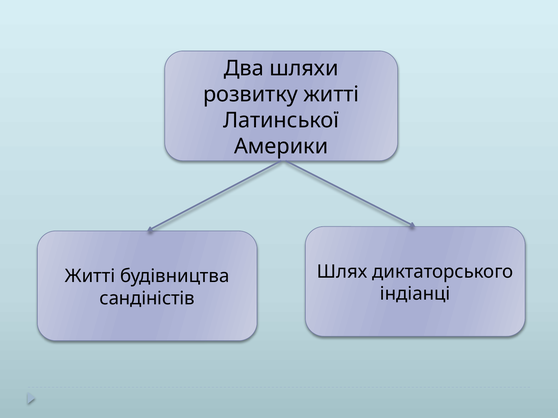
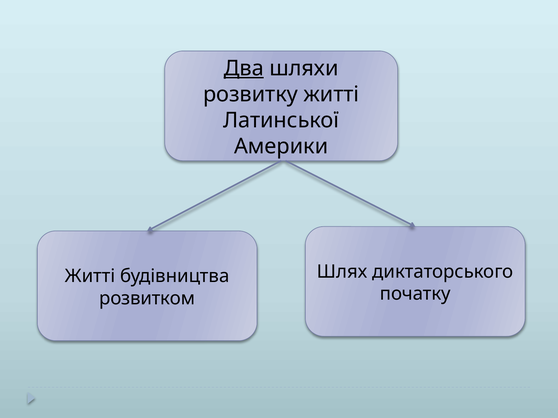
Два underline: none -> present
індіанці: індіанці -> початку
сандіністів: сандіністів -> розвитком
